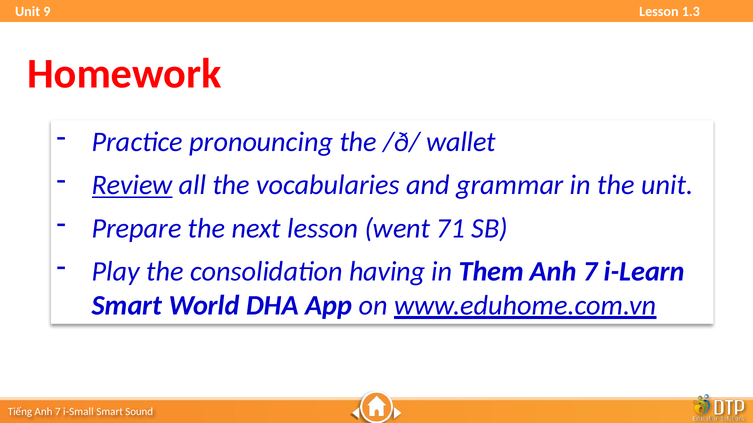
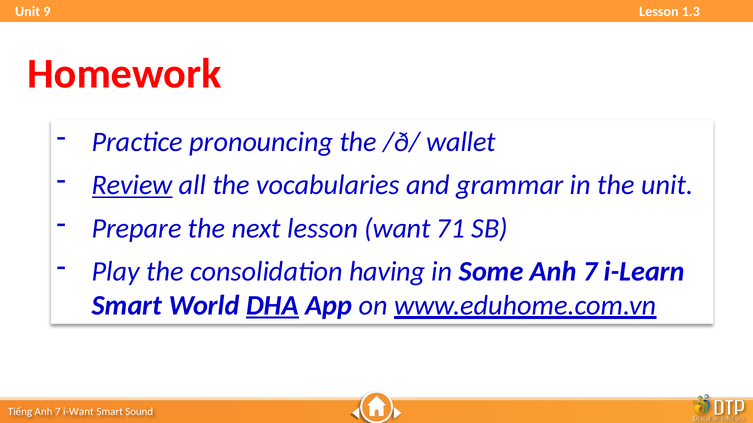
went: went -> want
Them: Them -> Some
DHA underline: none -> present
i-Small: i-Small -> i-Want
